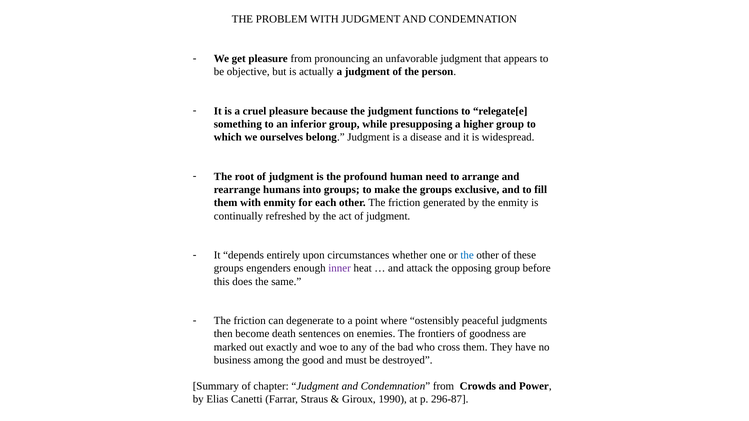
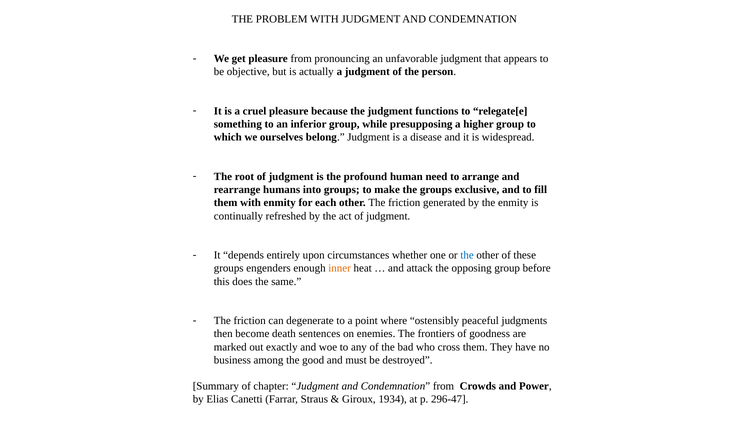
inner colour: purple -> orange
1990: 1990 -> 1934
296-87: 296-87 -> 296-47
